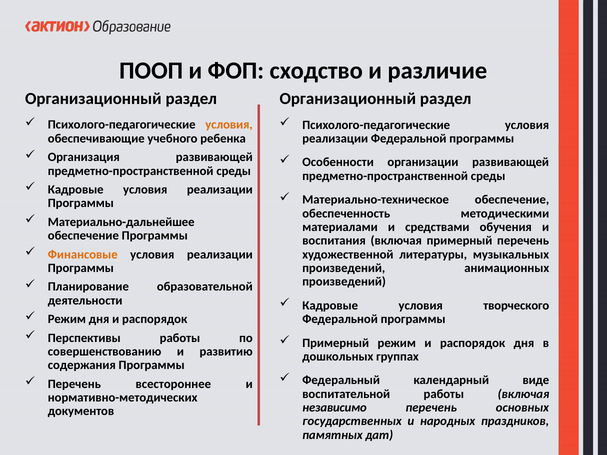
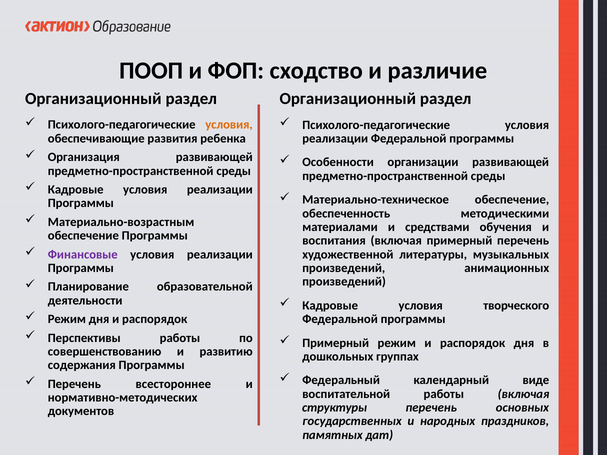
учебного: учебного -> развития
Материально-дальнейшее: Материально-дальнейшее -> Материально-возрастным
Финансовые colour: orange -> purple
независимо: независимо -> структуры
